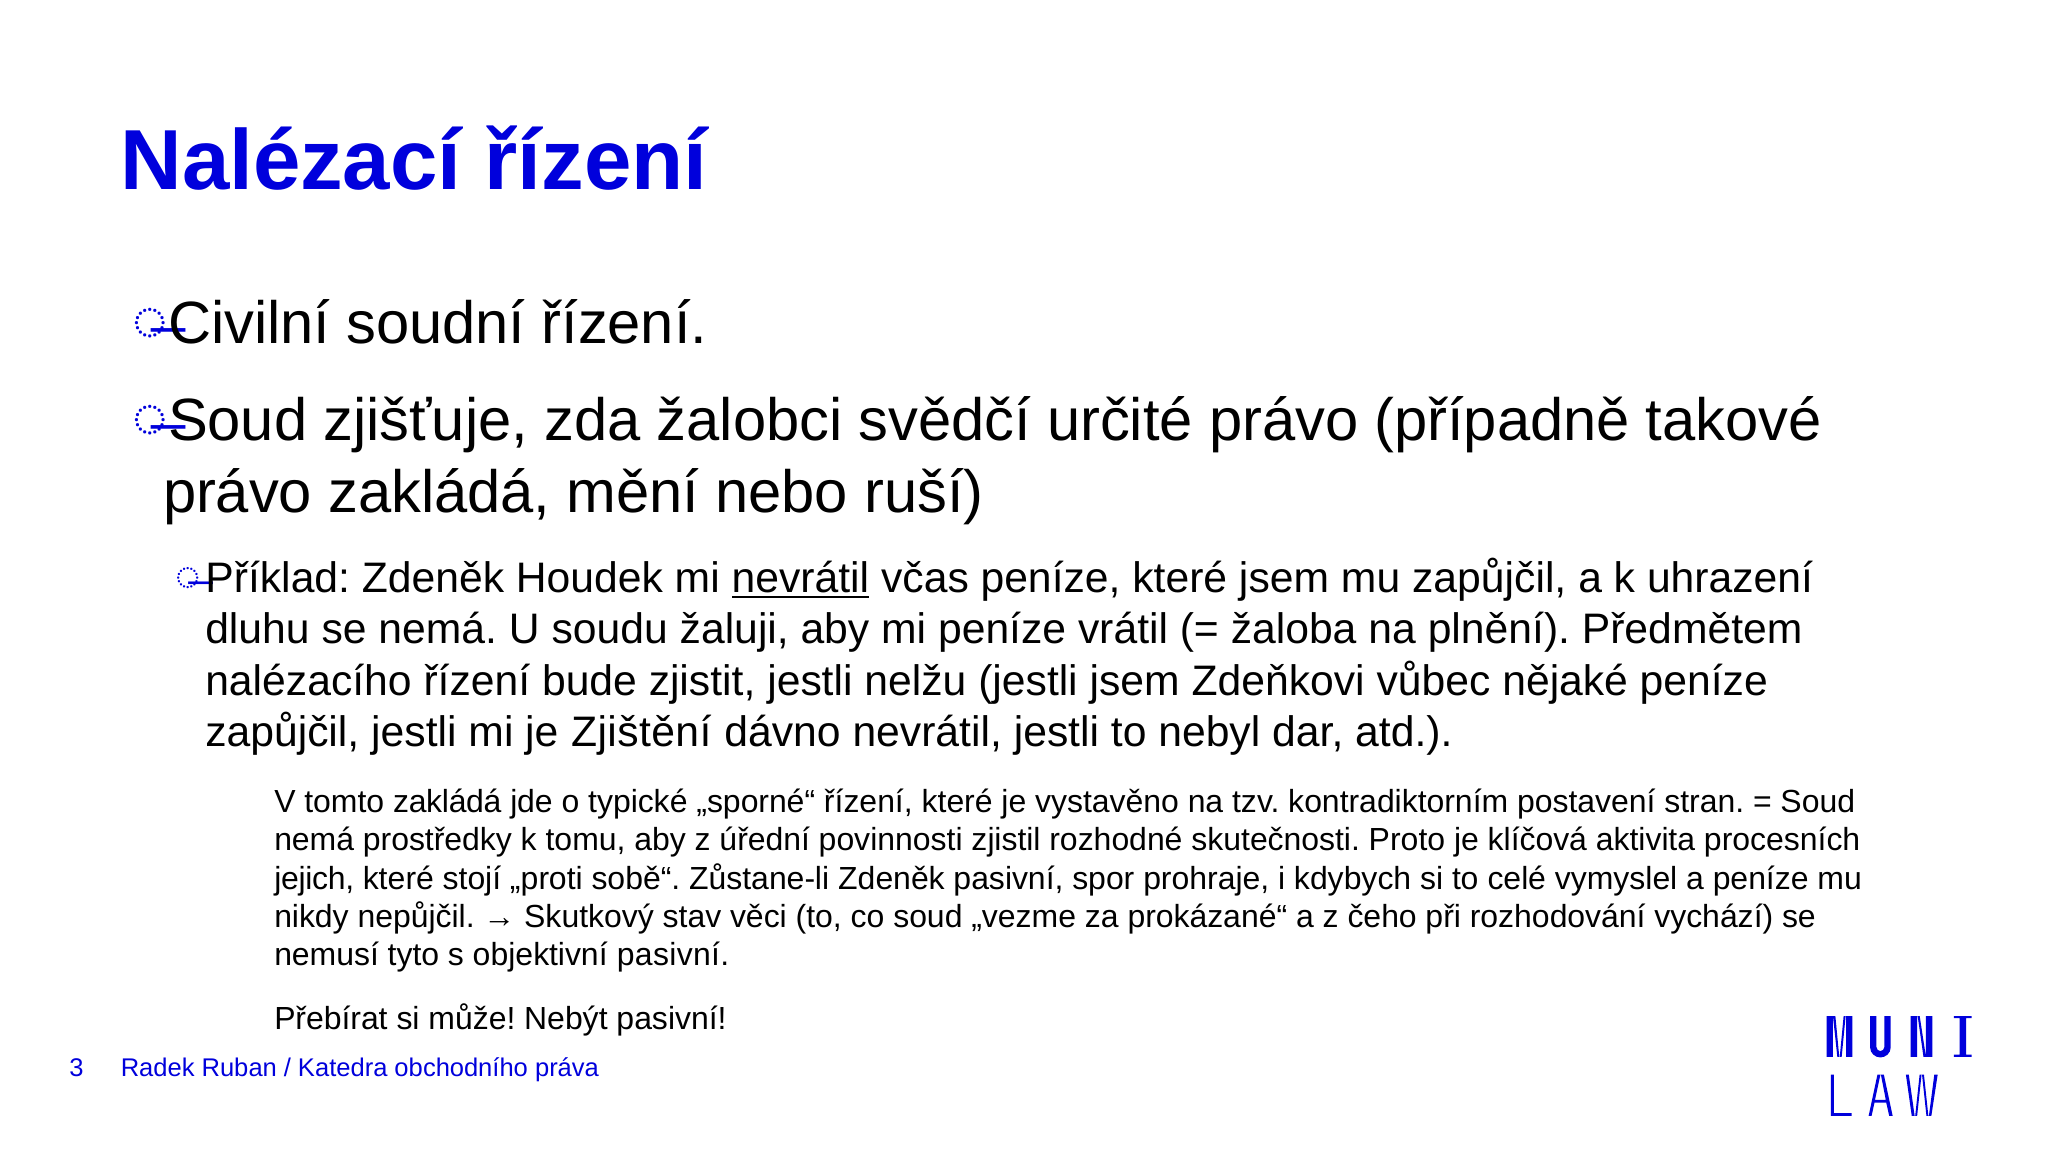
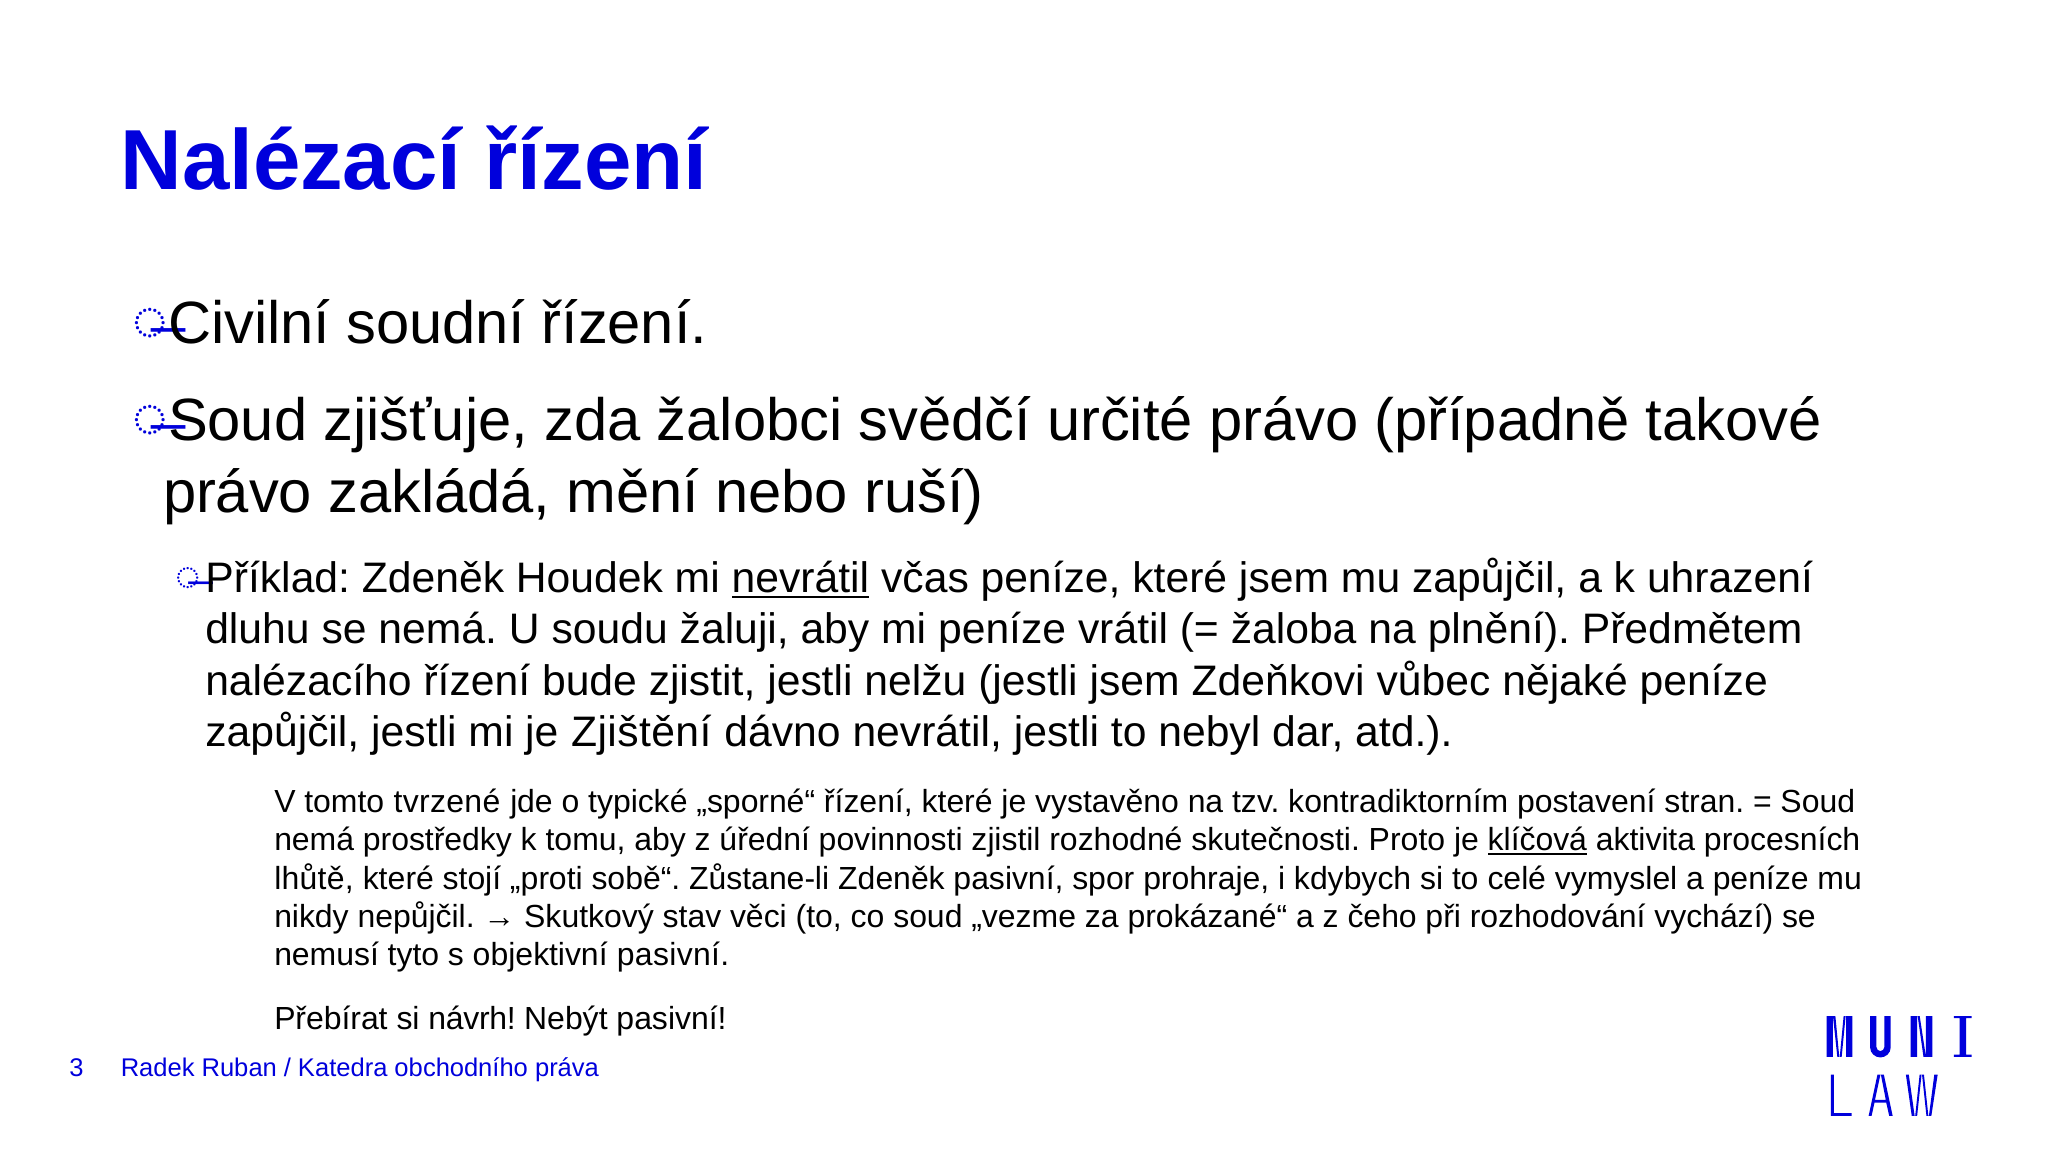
tomto zakládá: zakládá -> tvrzené
klíčová underline: none -> present
jejich: jejich -> lhůtě
může: může -> návrh
